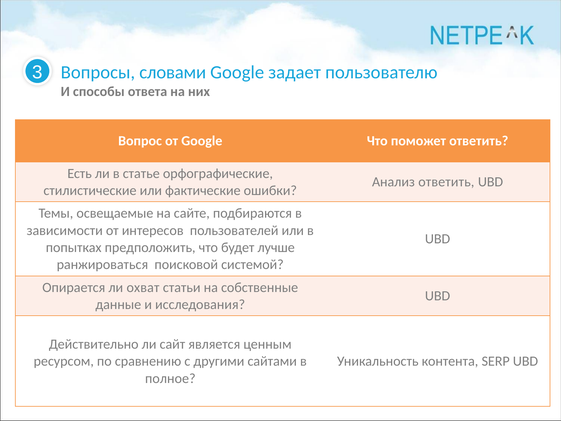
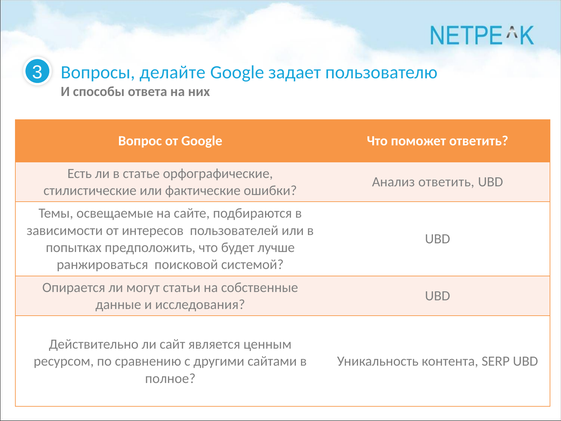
словами: словами -> делайте
охват: охват -> могут
